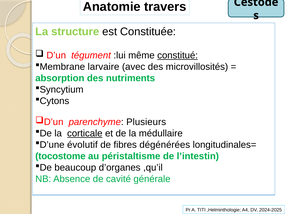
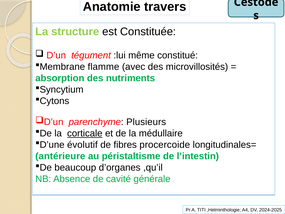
constitué underline: present -> none
larvaire: larvaire -> flamme
dégénérées: dégénérées -> procercoide
tocostome: tocostome -> antérieure
